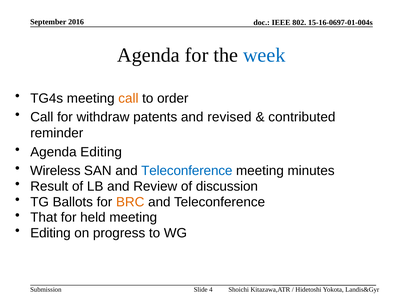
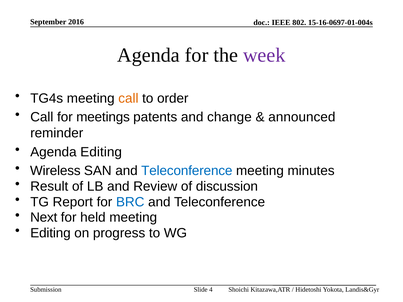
week colour: blue -> purple
withdraw: withdraw -> meetings
revised: revised -> change
contributed: contributed -> announced
Ballots: Ballots -> Report
BRC colour: orange -> blue
That: That -> Next
